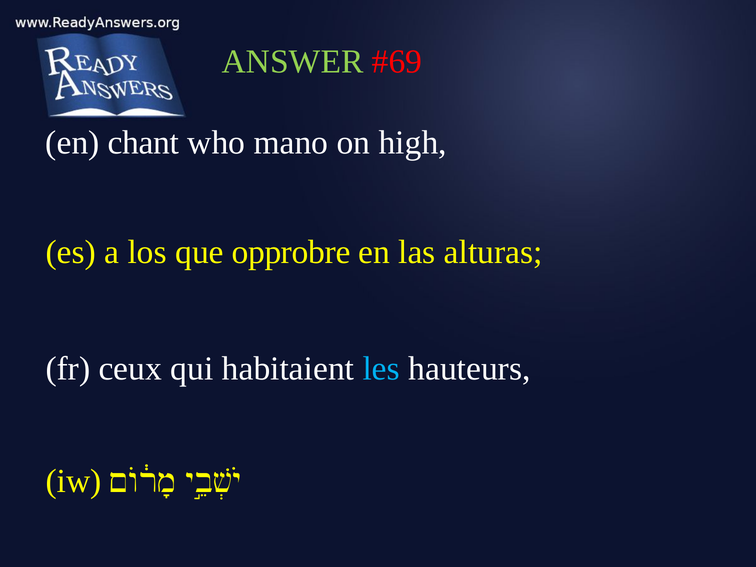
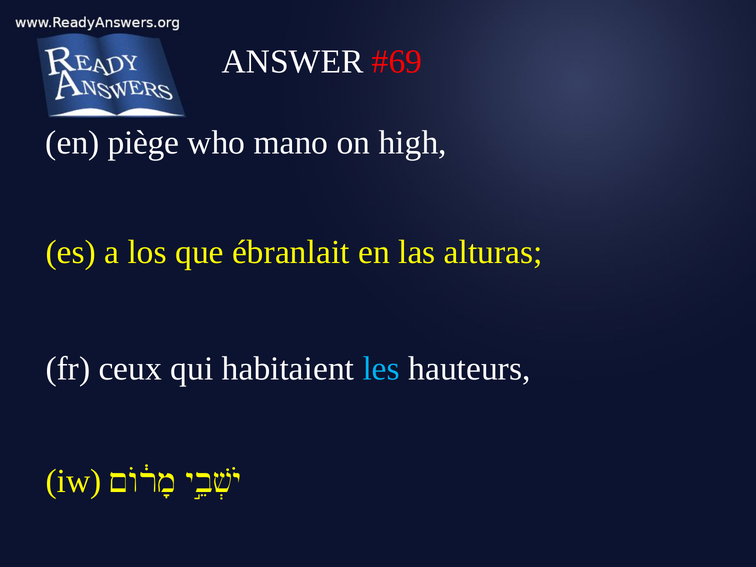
ANSWER colour: light green -> white
chant: chant -> piège
opprobre: opprobre -> ébranlait
